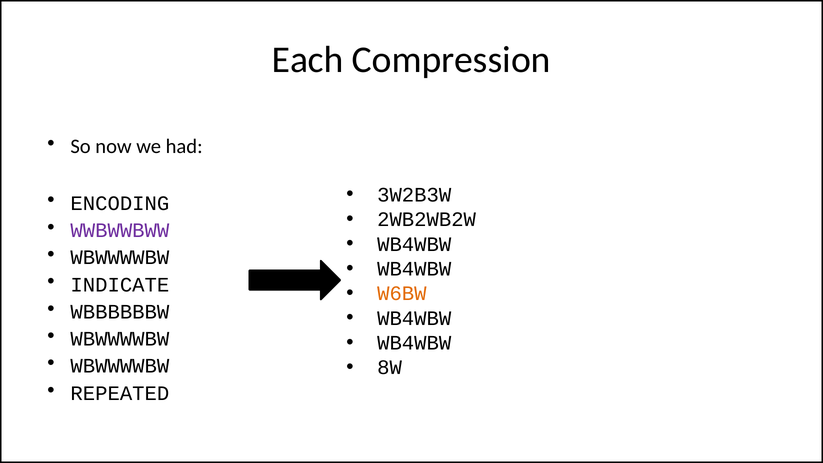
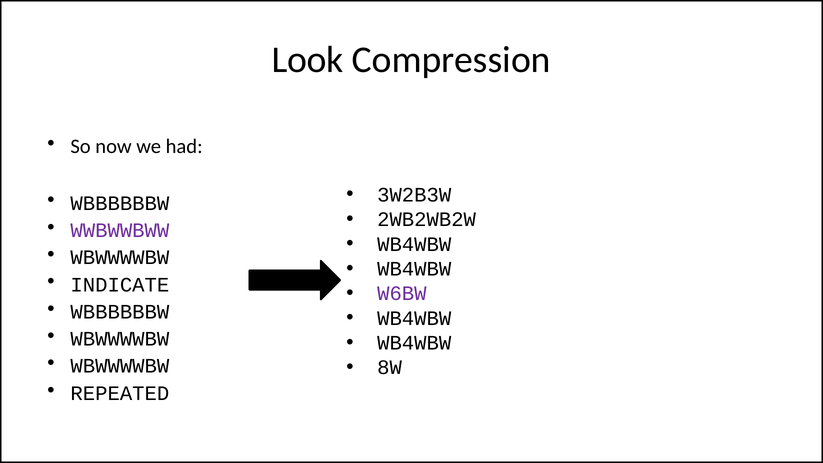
Each: Each -> Look
ENCODING at (120, 203): ENCODING -> WBBBBBBW
W6BW colour: orange -> purple
